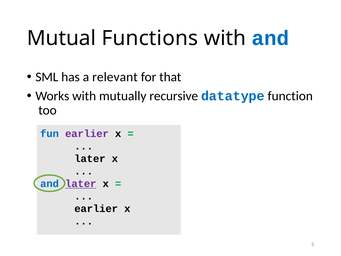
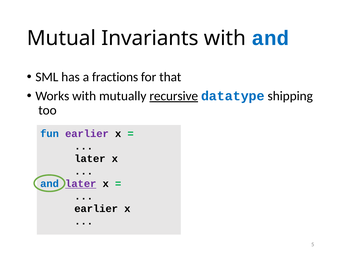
Functions: Functions -> Invariants
relevant: relevant -> fractions
recursive underline: none -> present
function: function -> shipping
